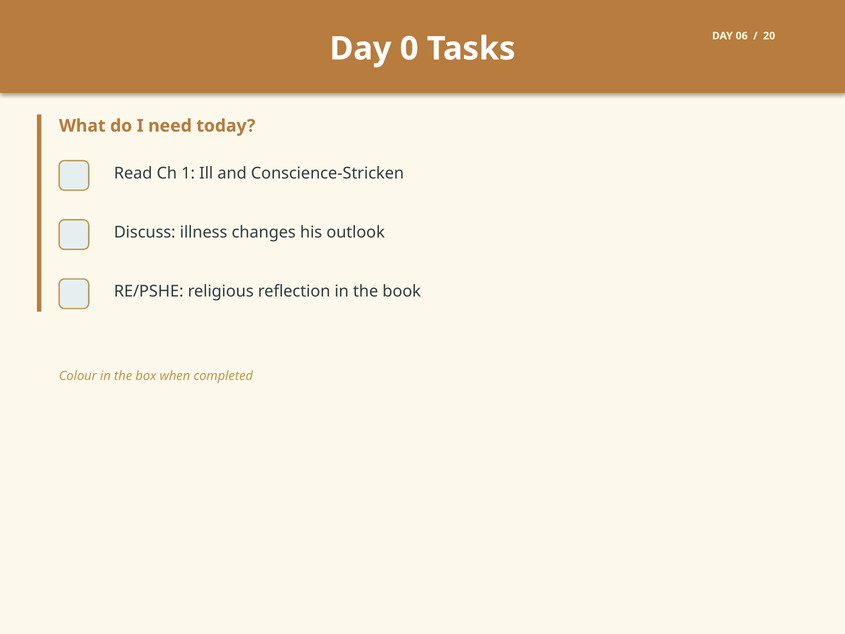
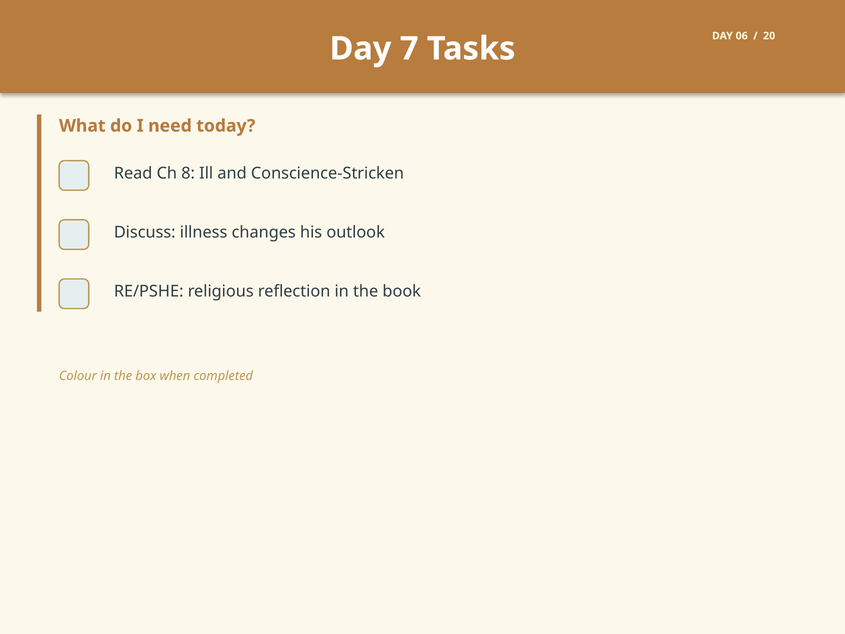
0: 0 -> 7
1: 1 -> 8
